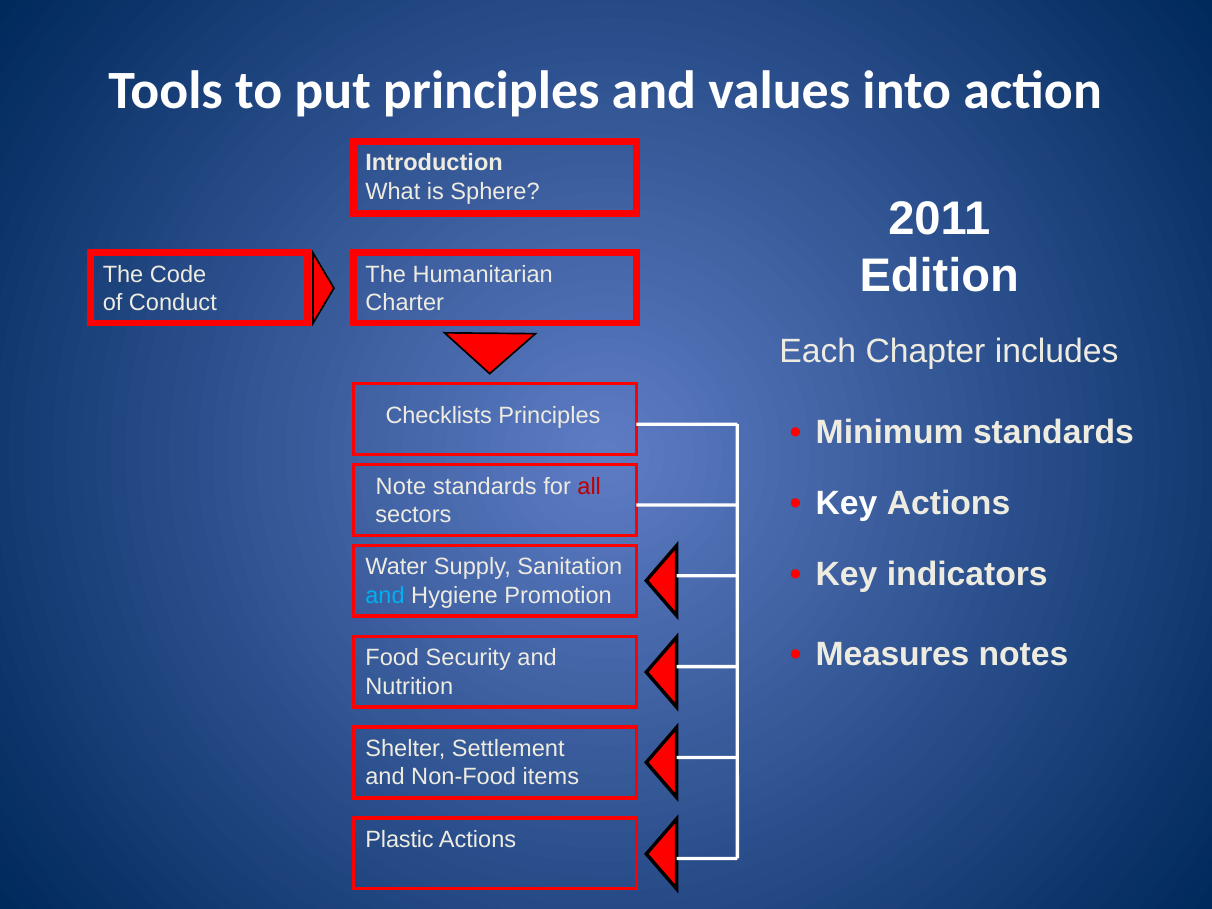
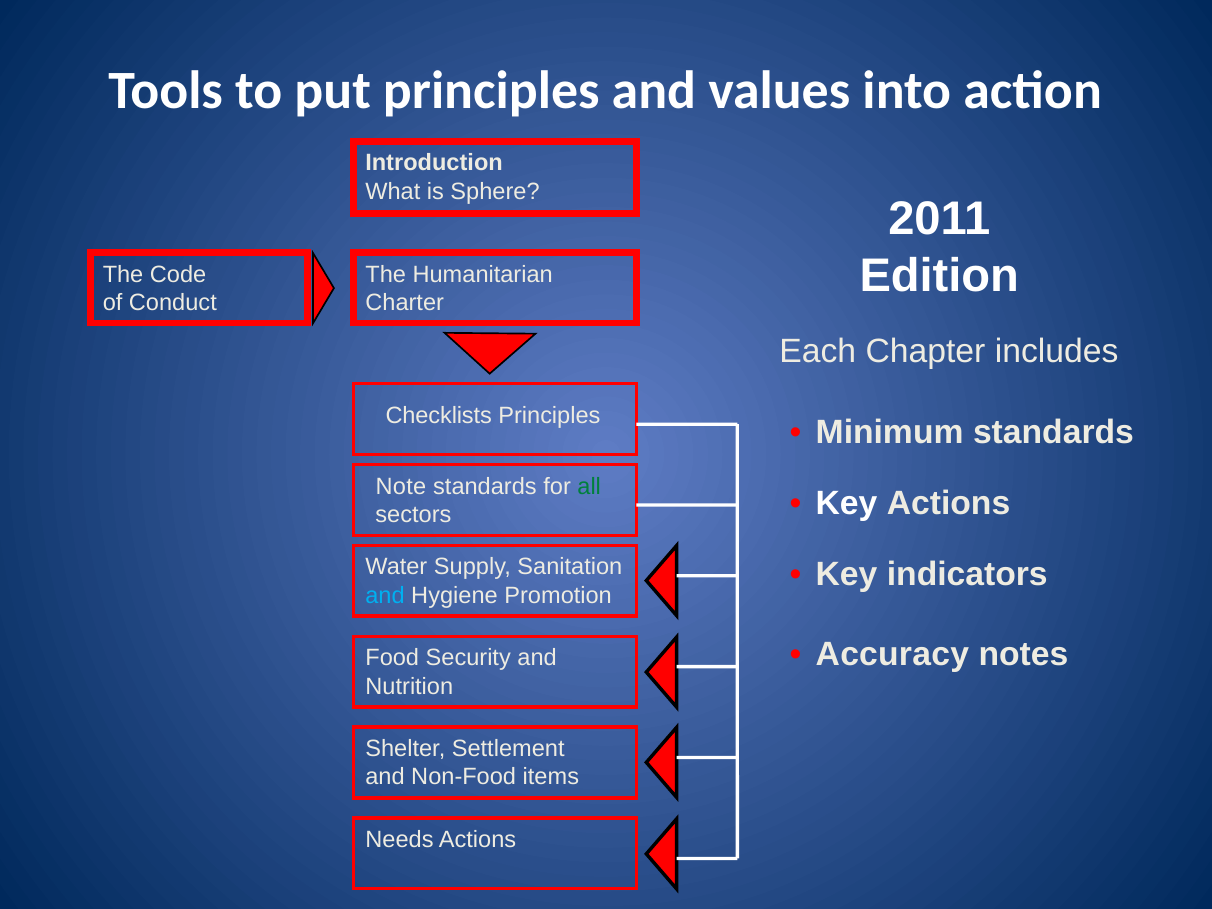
all colour: red -> green
Measures: Measures -> Accuracy
Plastic: Plastic -> Needs
